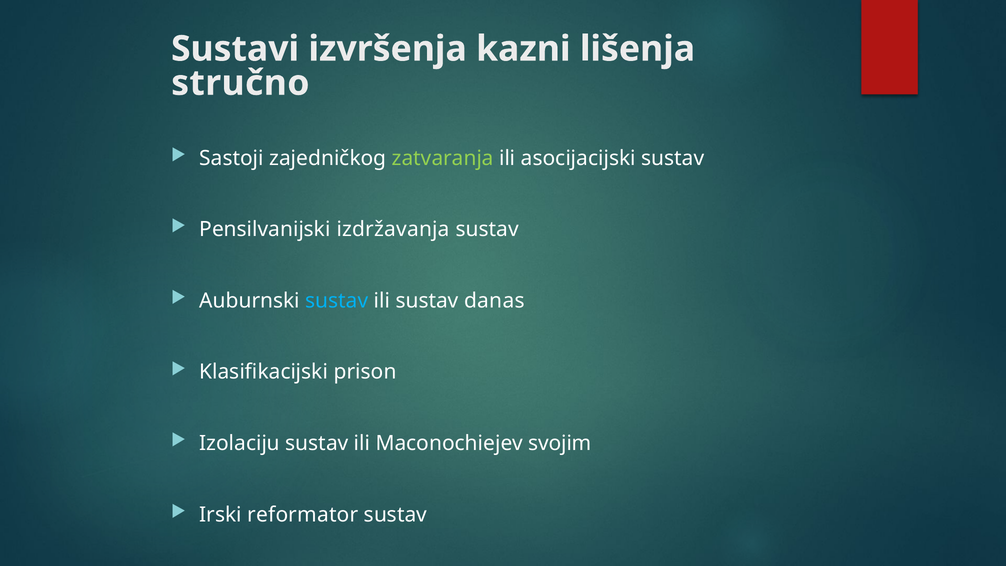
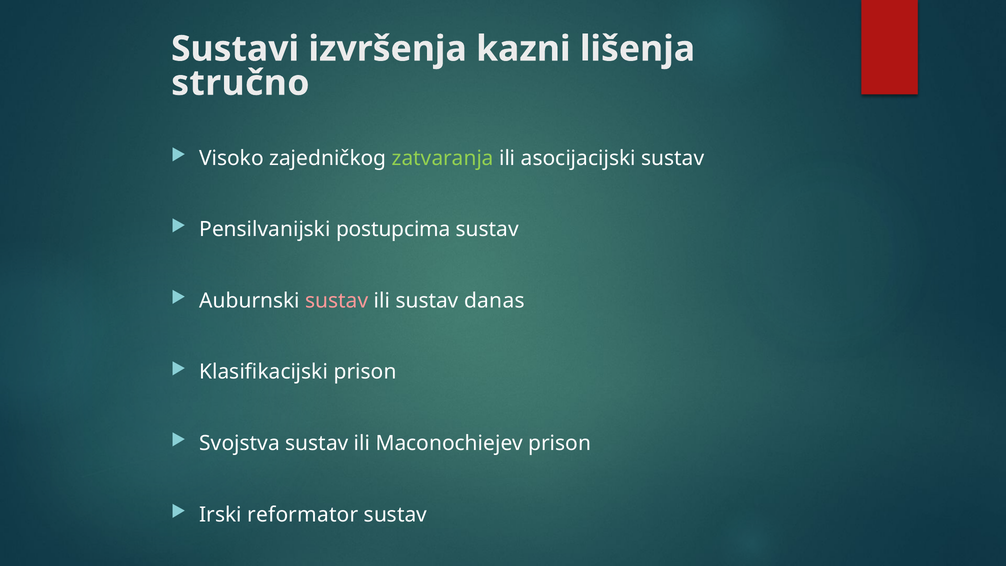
Sastoji: Sastoji -> Visoko
izdržavanja: izdržavanja -> postupcima
sustav at (337, 301) colour: light blue -> pink
Izolaciju: Izolaciju -> Svojstva
Maconochiejev svojim: svojim -> prison
